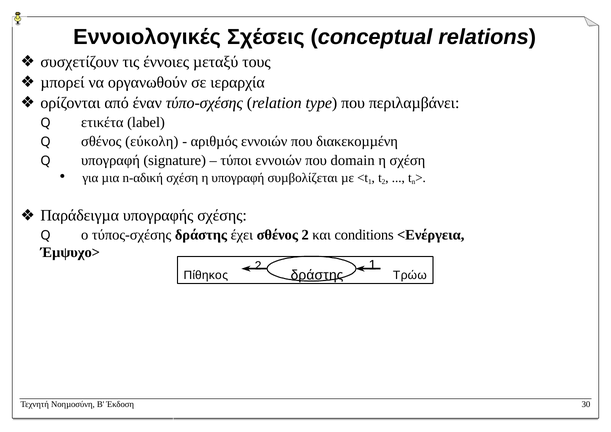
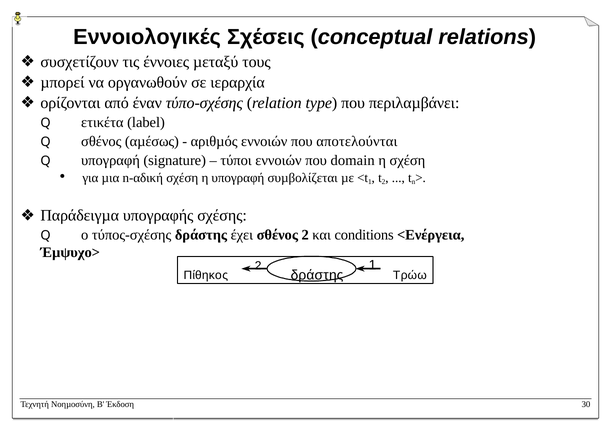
εύκολη: εύκολη -> αµέσως
διακεκοµµένη: διακεκοµµένη -> αποτελούνται
